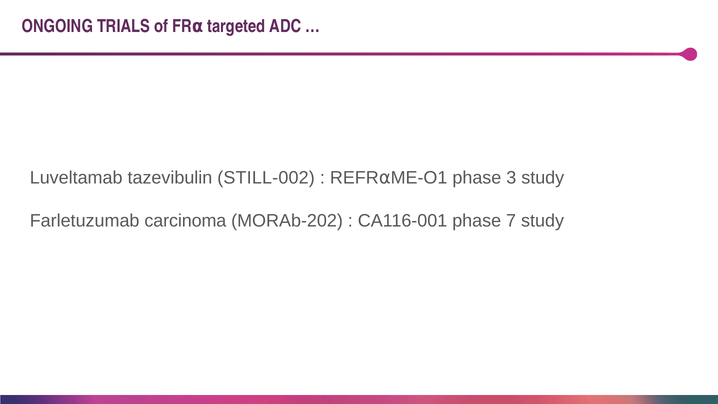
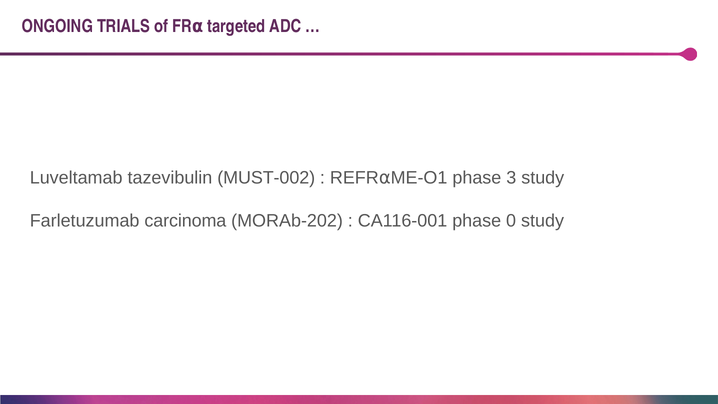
STILL-002: STILL-002 -> MUST-002
7: 7 -> 0
